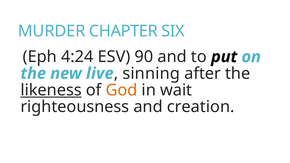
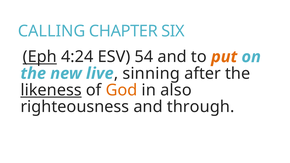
MURDER: MURDER -> CALLING
Eph underline: none -> present
90: 90 -> 54
put colour: black -> orange
wait: wait -> also
creation: creation -> through
